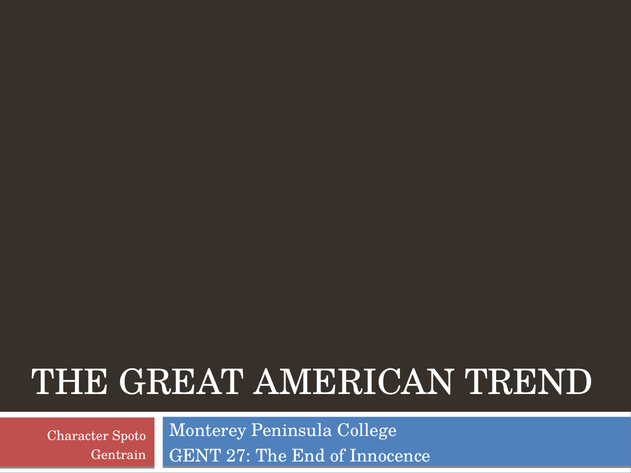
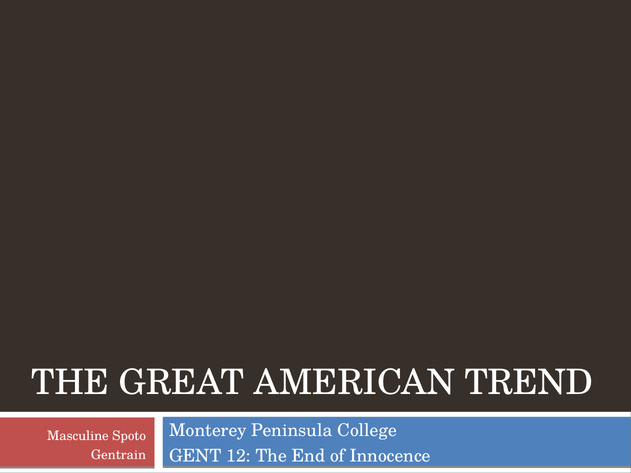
Character: Character -> Masculine
27: 27 -> 12
